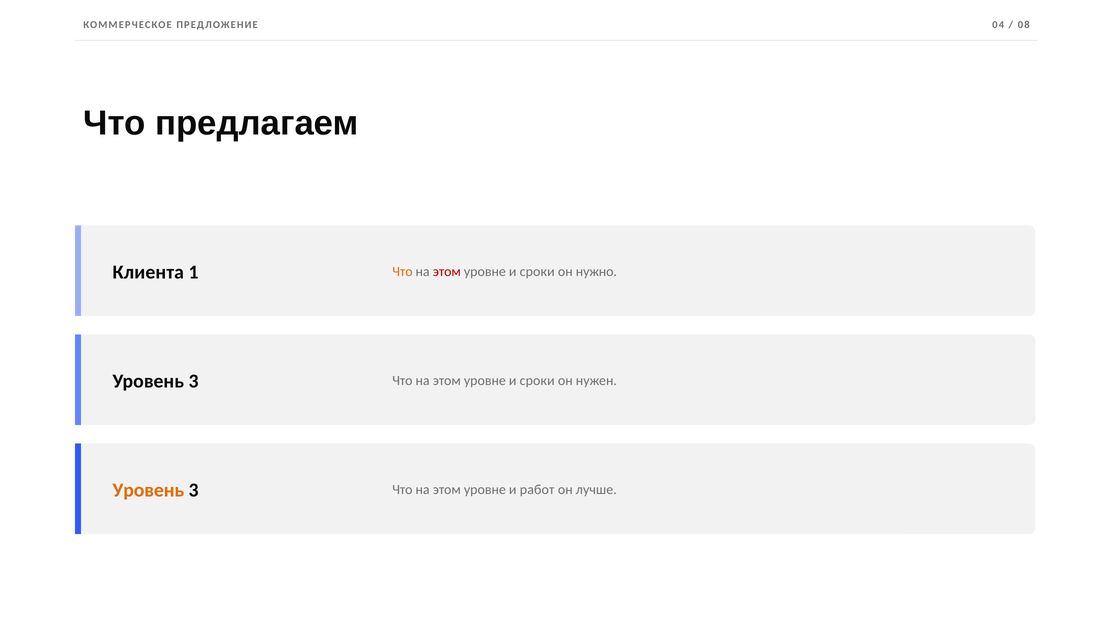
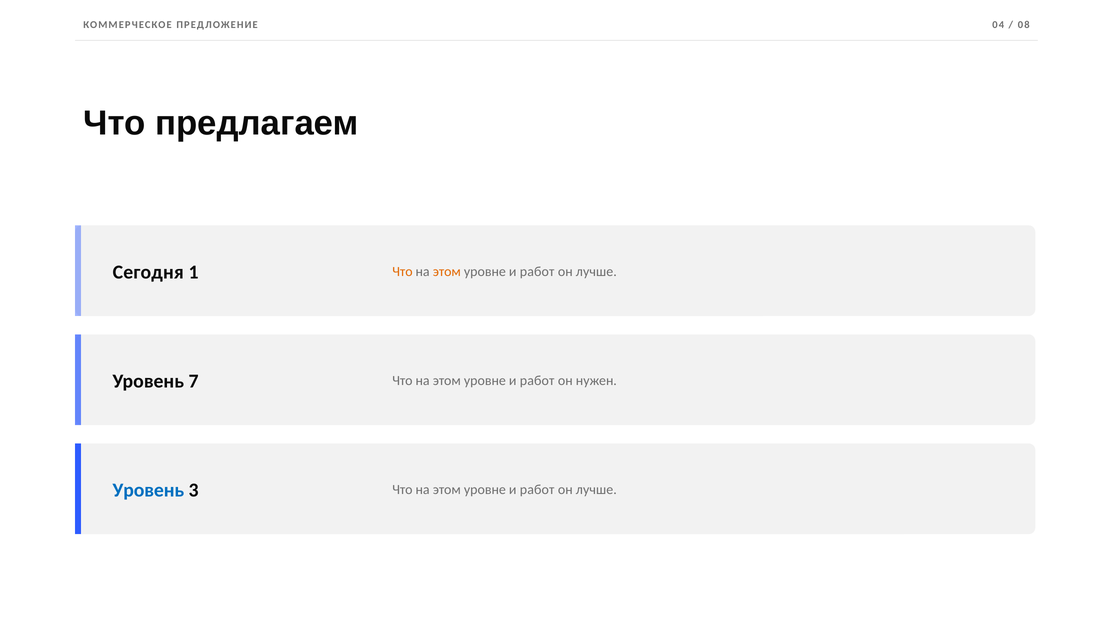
Клиента: Клиента -> Сегодня
этом at (447, 272) colour: red -> orange
сроки at (537, 272): сроки -> работ
нужно at (596, 272): нужно -> лучше
3 at (194, 381): 3 -> 7
сроки at (537, 381): сроки -> работ
Уровень at (148, 490) colour: orange -> blue
